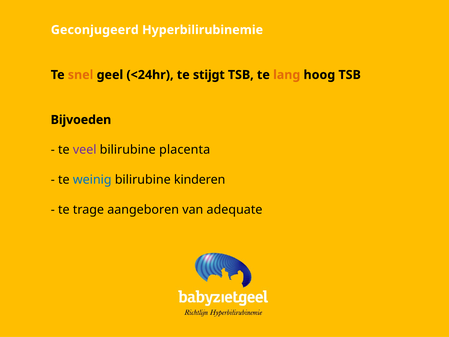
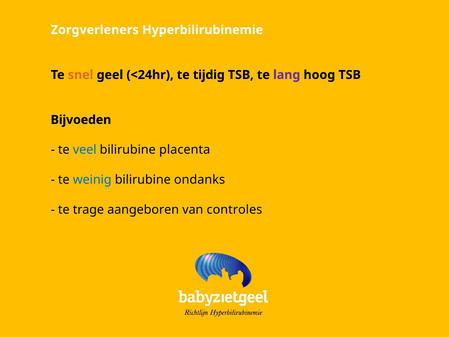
Geconjugeerd: Geconjugeerd -> Zorgverleners
stijgt: stijgt -> tijdig
lang colour: orange -> purple
veel colour: purple -> blue
kinderen: kinderen -> ondanks
adequate: adequate -> controles
